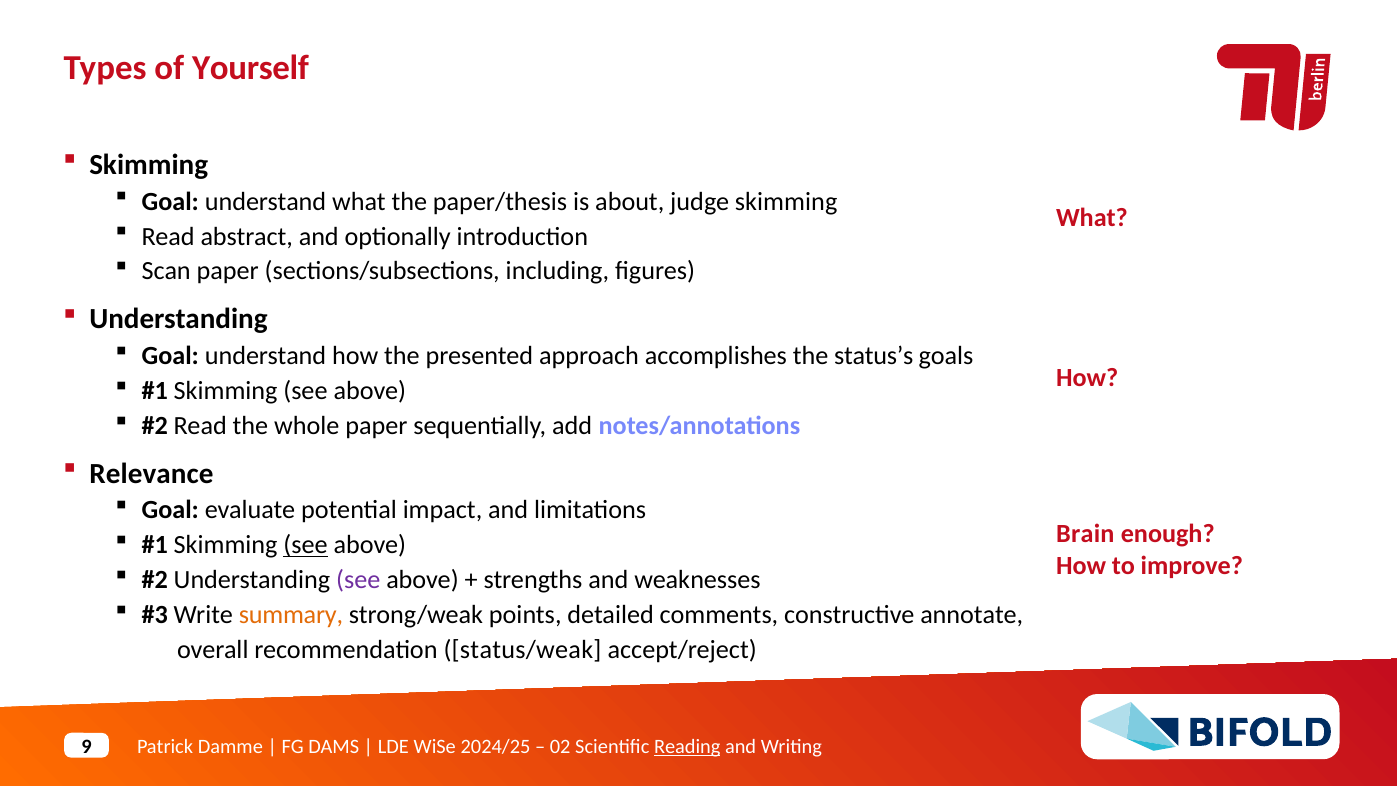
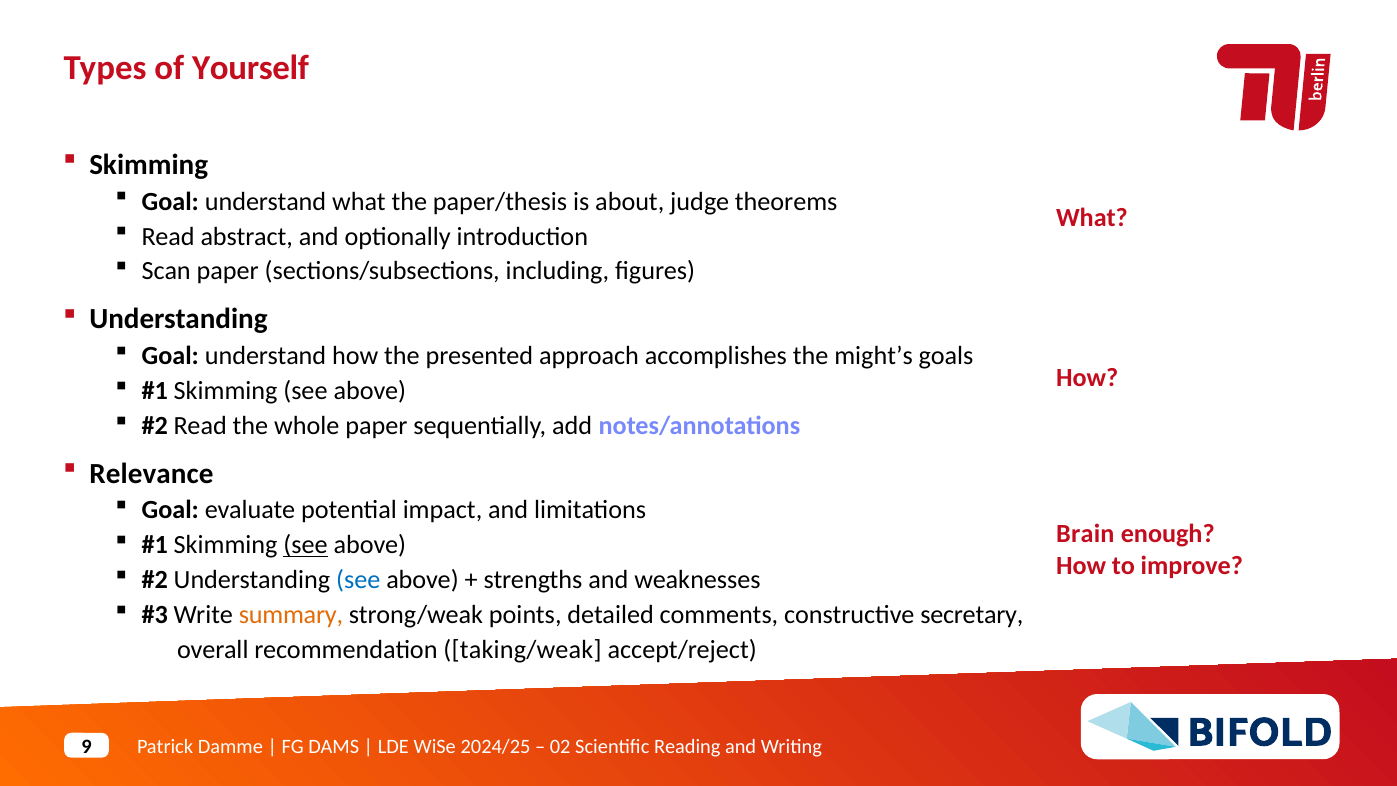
judge skimming: skimming -> theorems
status’s: status’s -> might’s
see at (358, 580) colour: purple -> blue
annotate: annotate -> secretary
status/weak: status/weak -> taking/weak
Reading underline: present -> none
